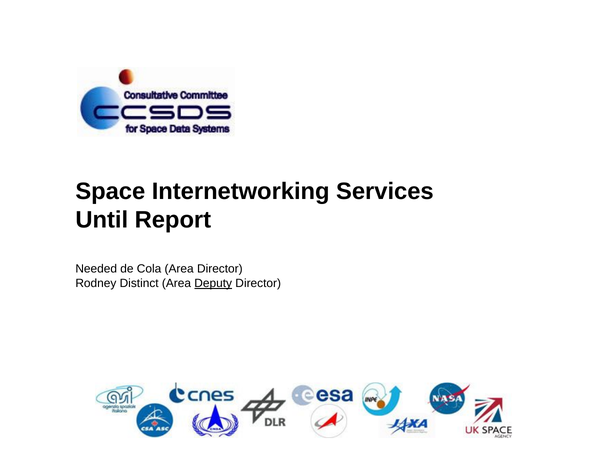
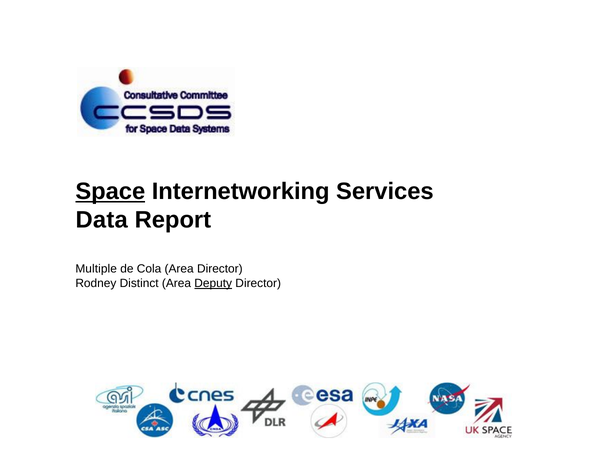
Space underline: none -> present
Until: Until -> Data
Needed: Needed -> Multiple
